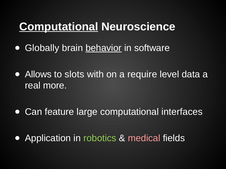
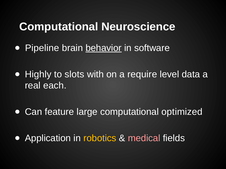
Computational at (59, 27) underline: present -> none
Globally: Globally -> Pipeline
Allows: Allows -> Highly
more: more -> each
interfaces: interfaces -> optimized
robotics colour: light green -> yellow
